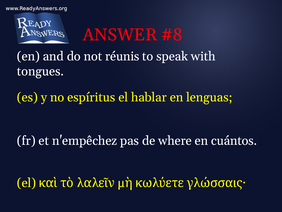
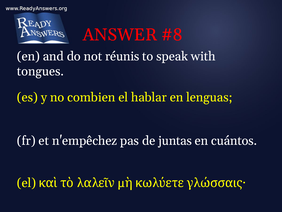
espíritus: espíritus -> combien
where: where -> juntas
